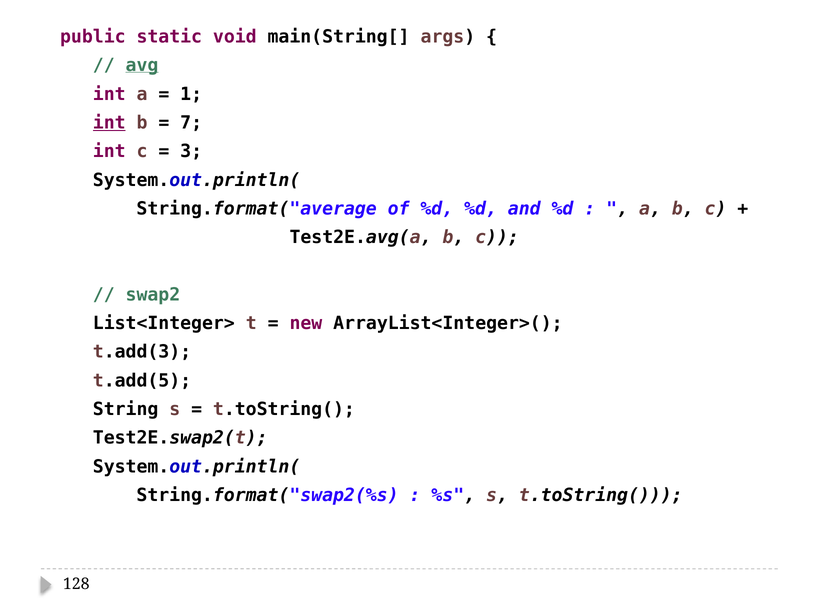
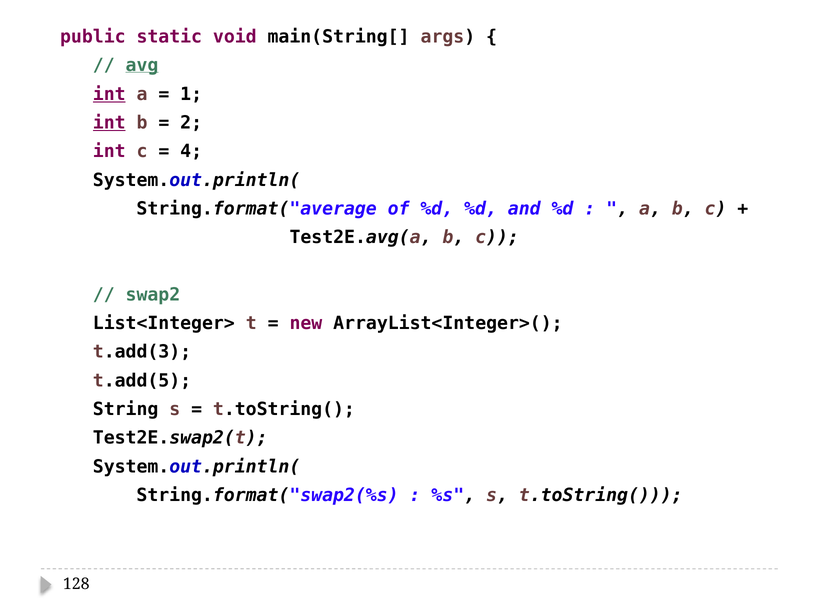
int at (109, 94) underline: none -> present
7: 7 -> 2
3: 3 -> 4
